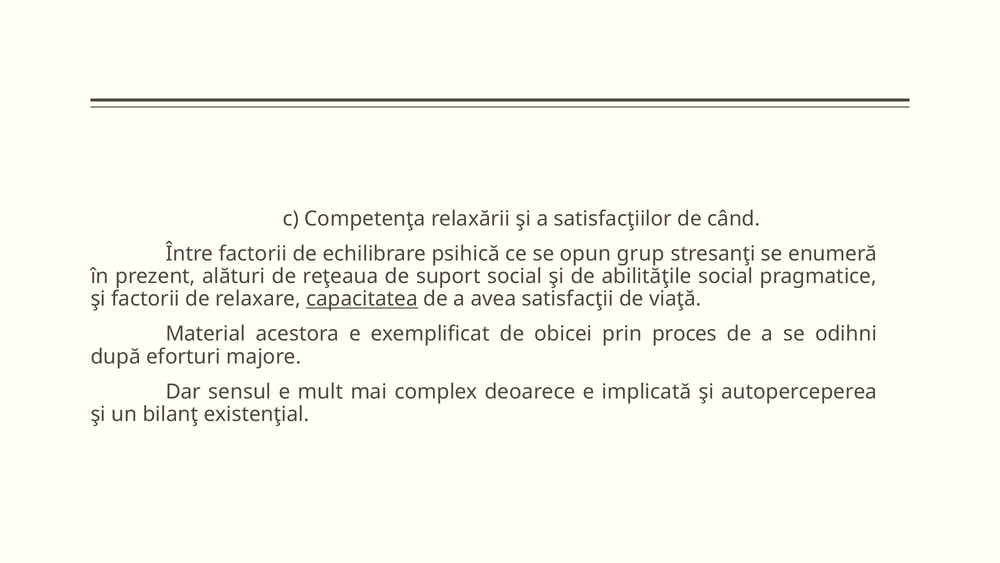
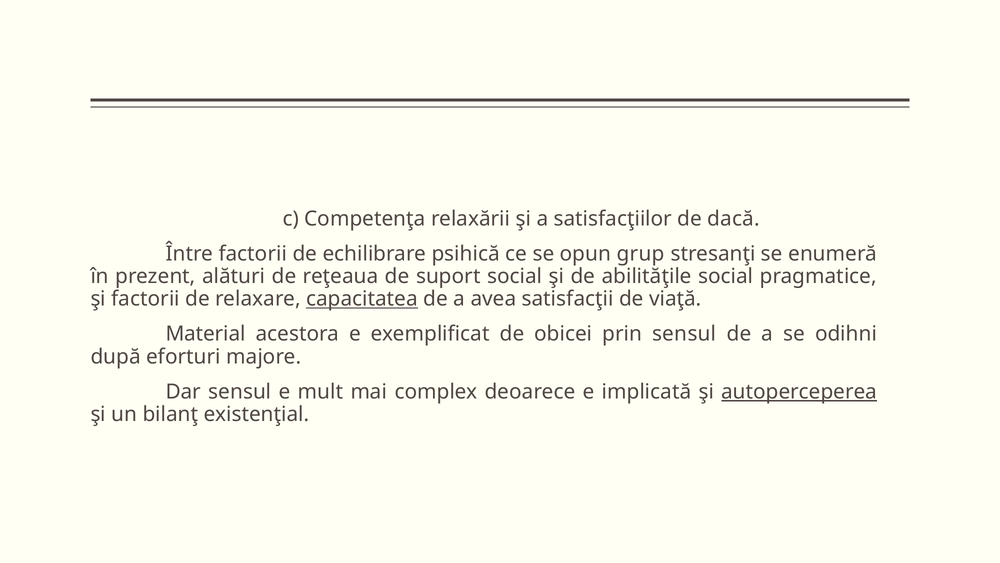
când: când -> dacă
prin proces: proces -> sensul
autoperceperea underline: none -> present
